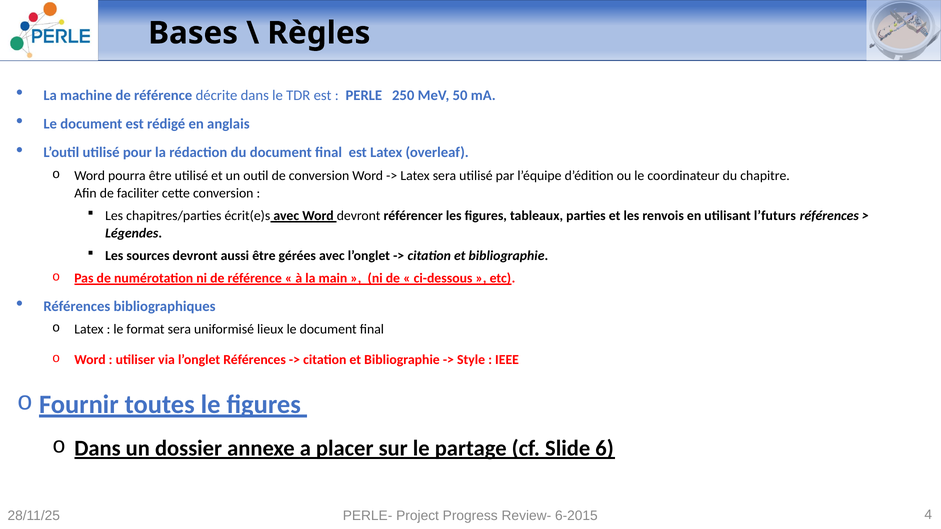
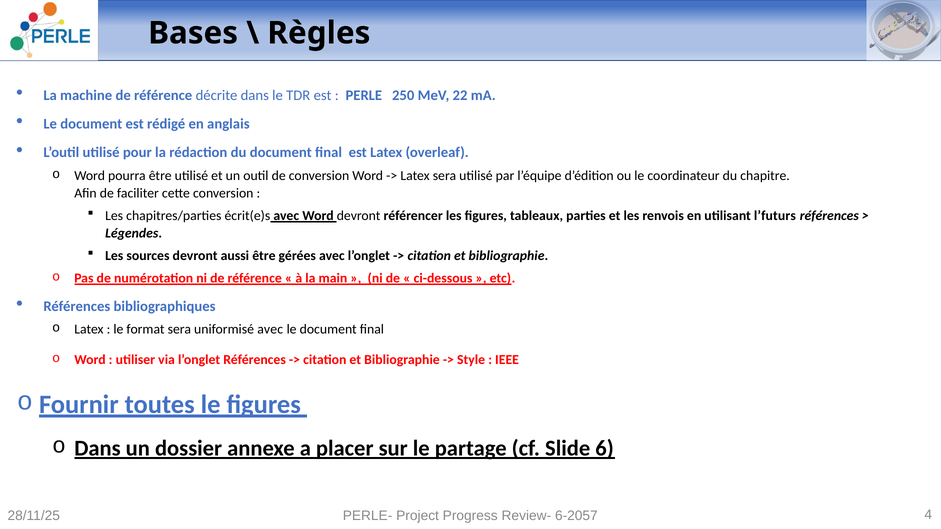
50: 50 -> 22
uniformisé lieux: lieux -> avec
6-2015: 6-2015 -> 6-2057
